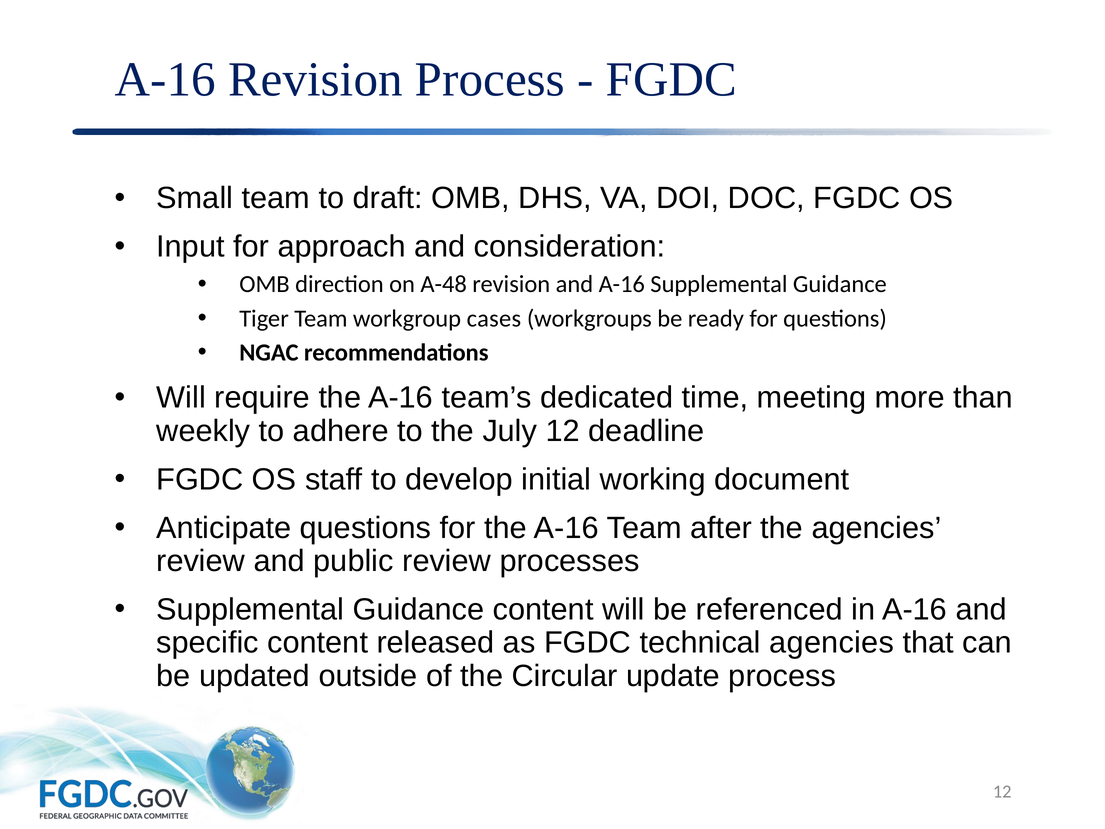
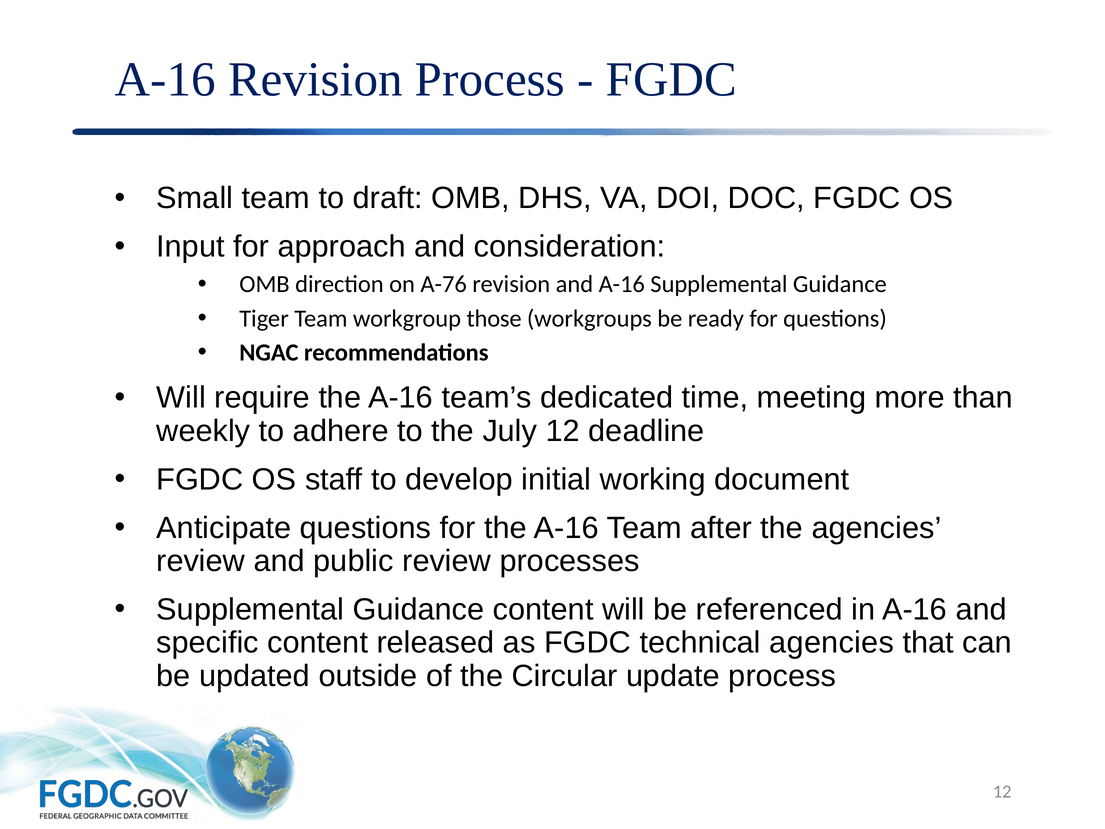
A-48: A-48 -> A-76
cases: cases -> those
